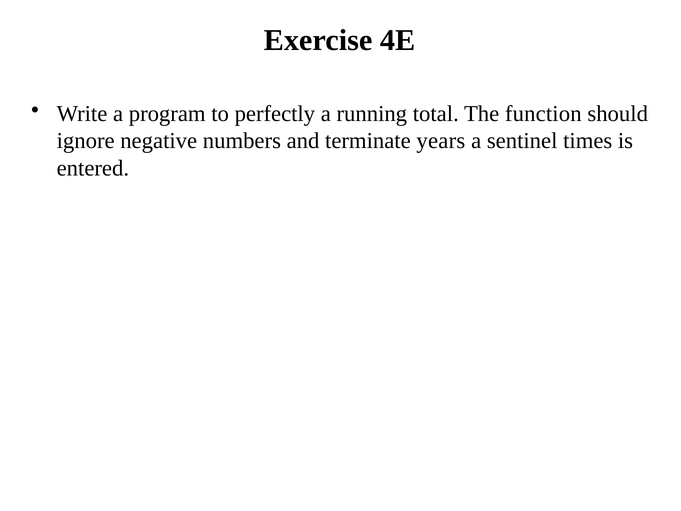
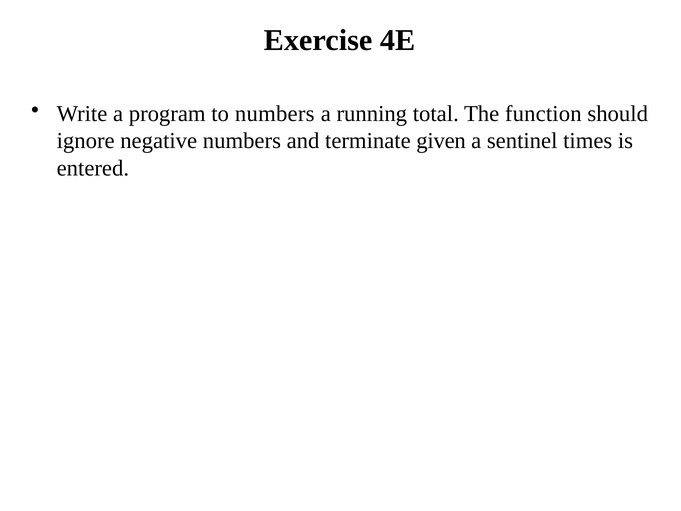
to perfectly: perfectly -> numbers
years: years -> given
